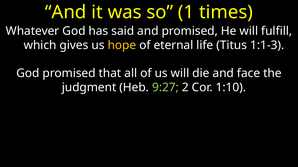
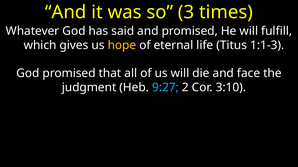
1: 1 -> 3
9:27 colour: light green -> light blue
1:10: 1:10 -> 3:10
